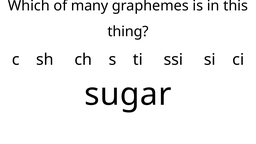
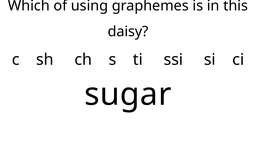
many: many -> using
thing: thing -> daisy
